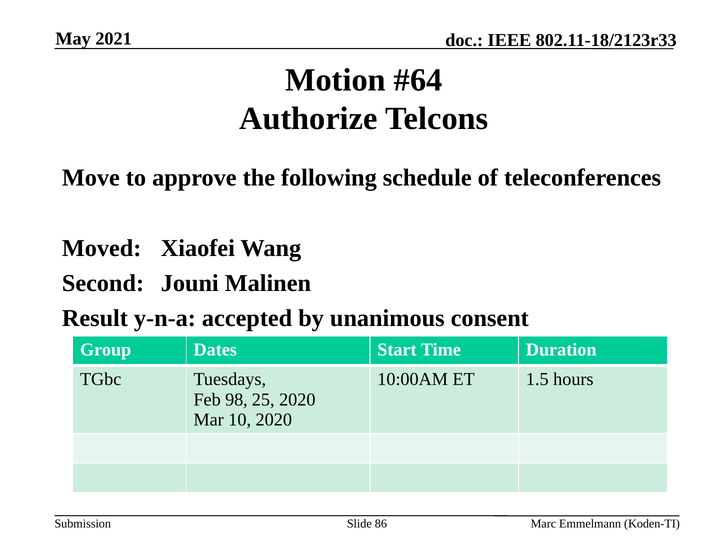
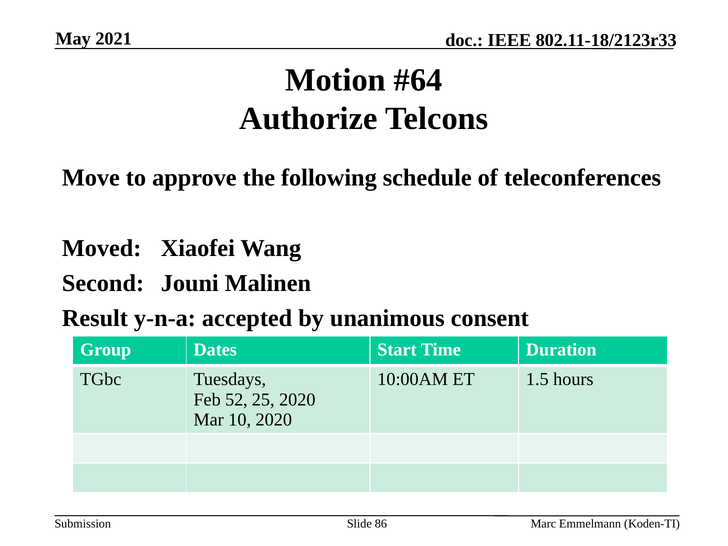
98: 98 -> 52
